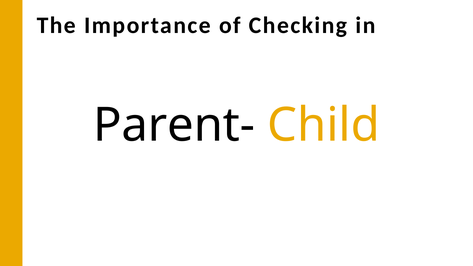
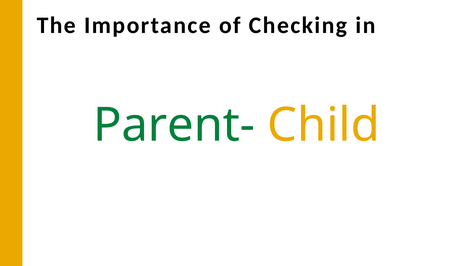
Parent- colour: black -> green
